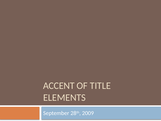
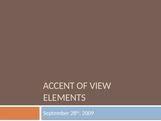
TITLE: TITLE -> VIEW
